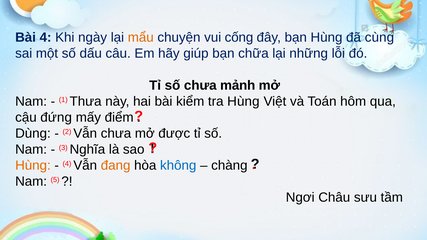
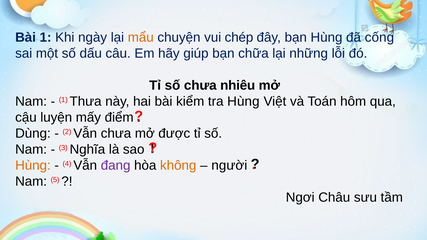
Bài 4: 4 -> 1
cống: cống -> chép
cùng: cùng -> cống
mảnh: mảnh -> nhiêu
đứng: đứng -> luyện
đang colour: orange -> purple
không colour: blue -> orange
chàng: chàng -> người
